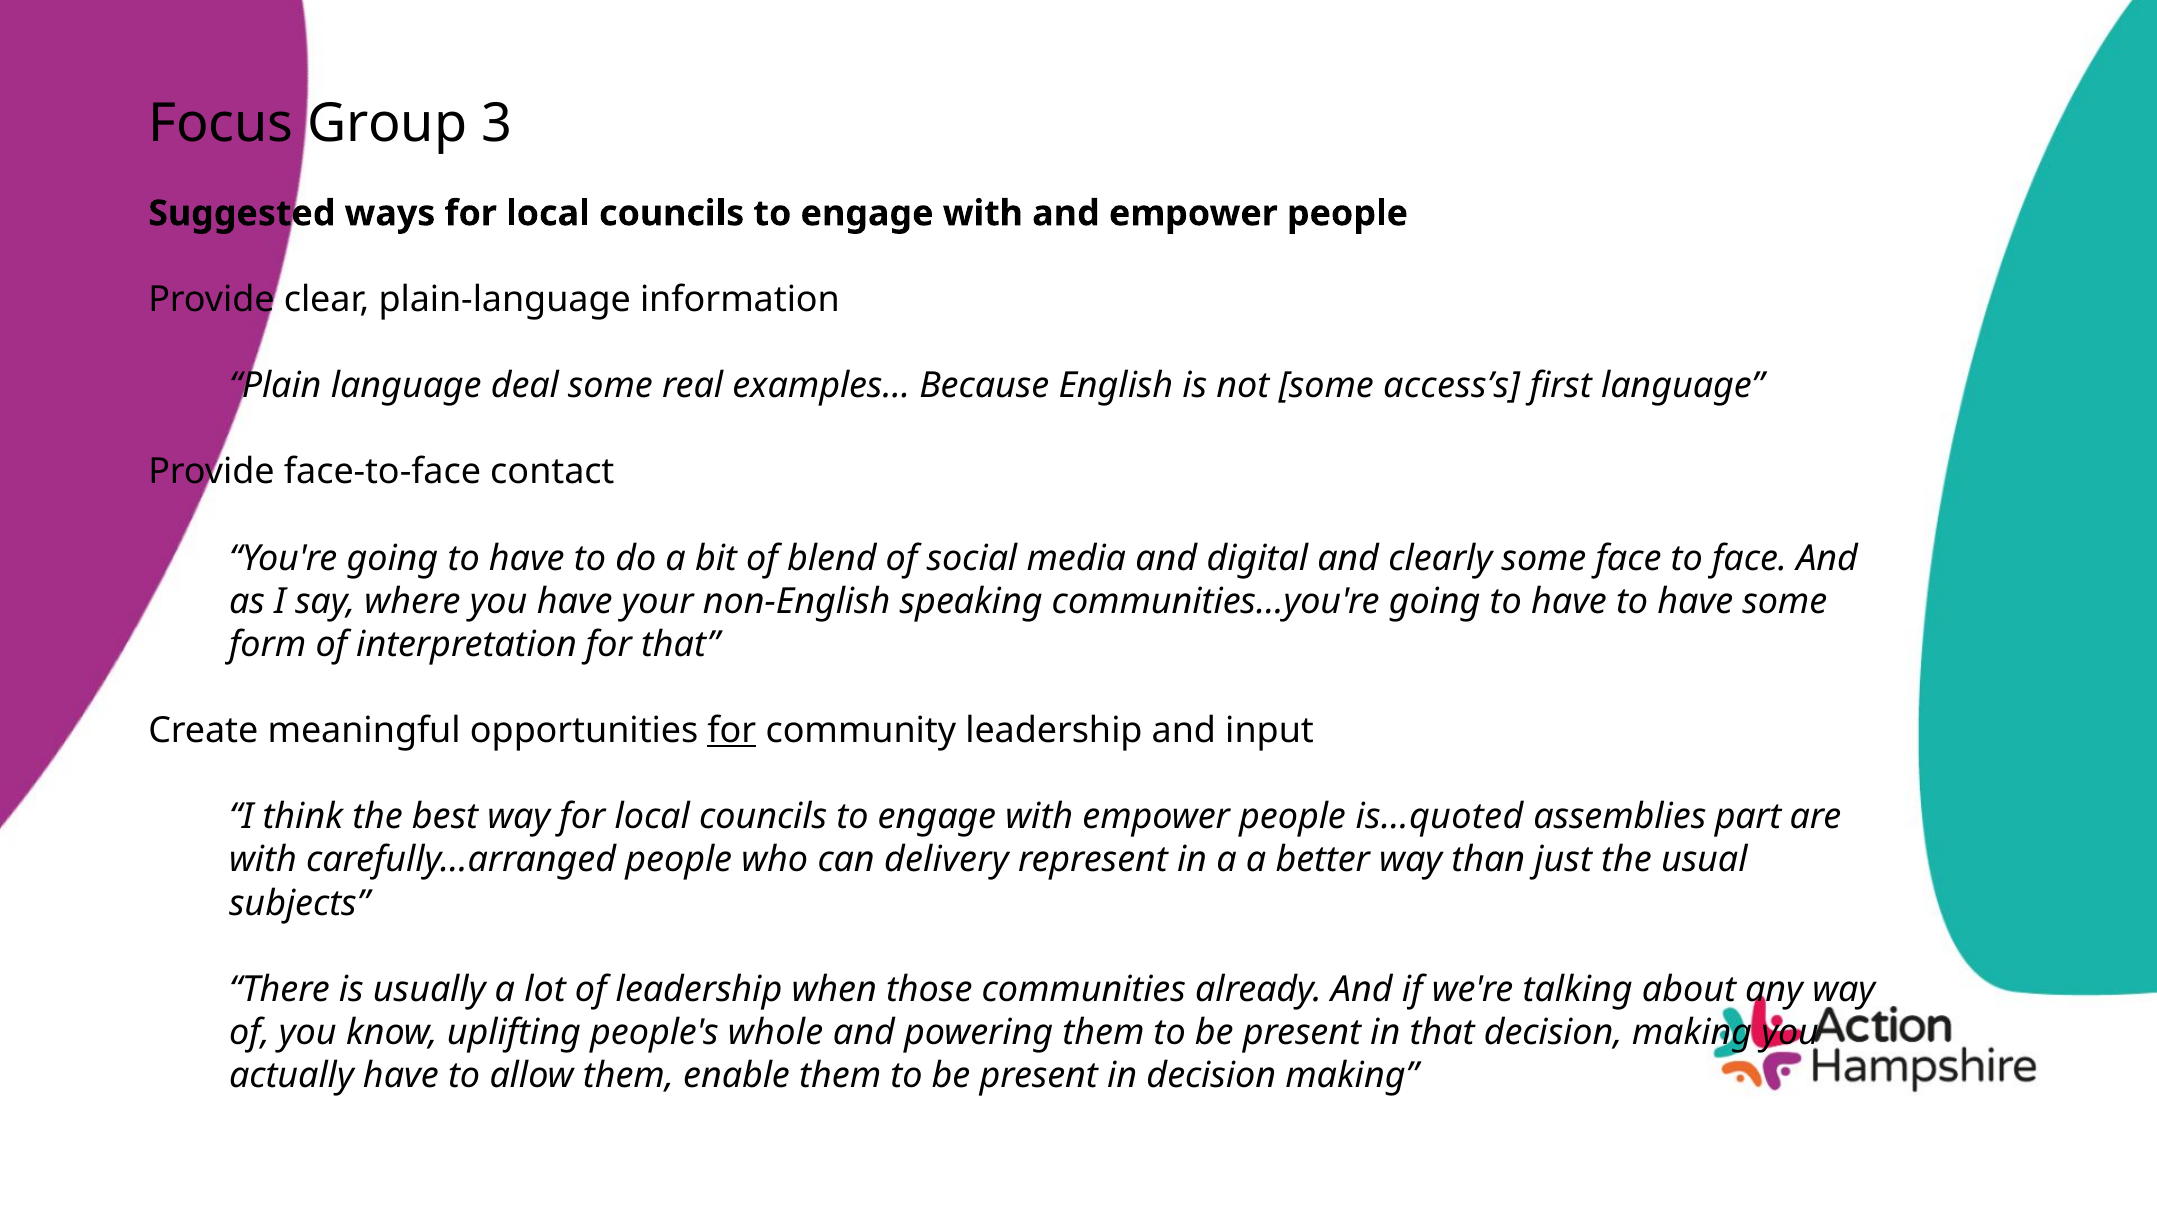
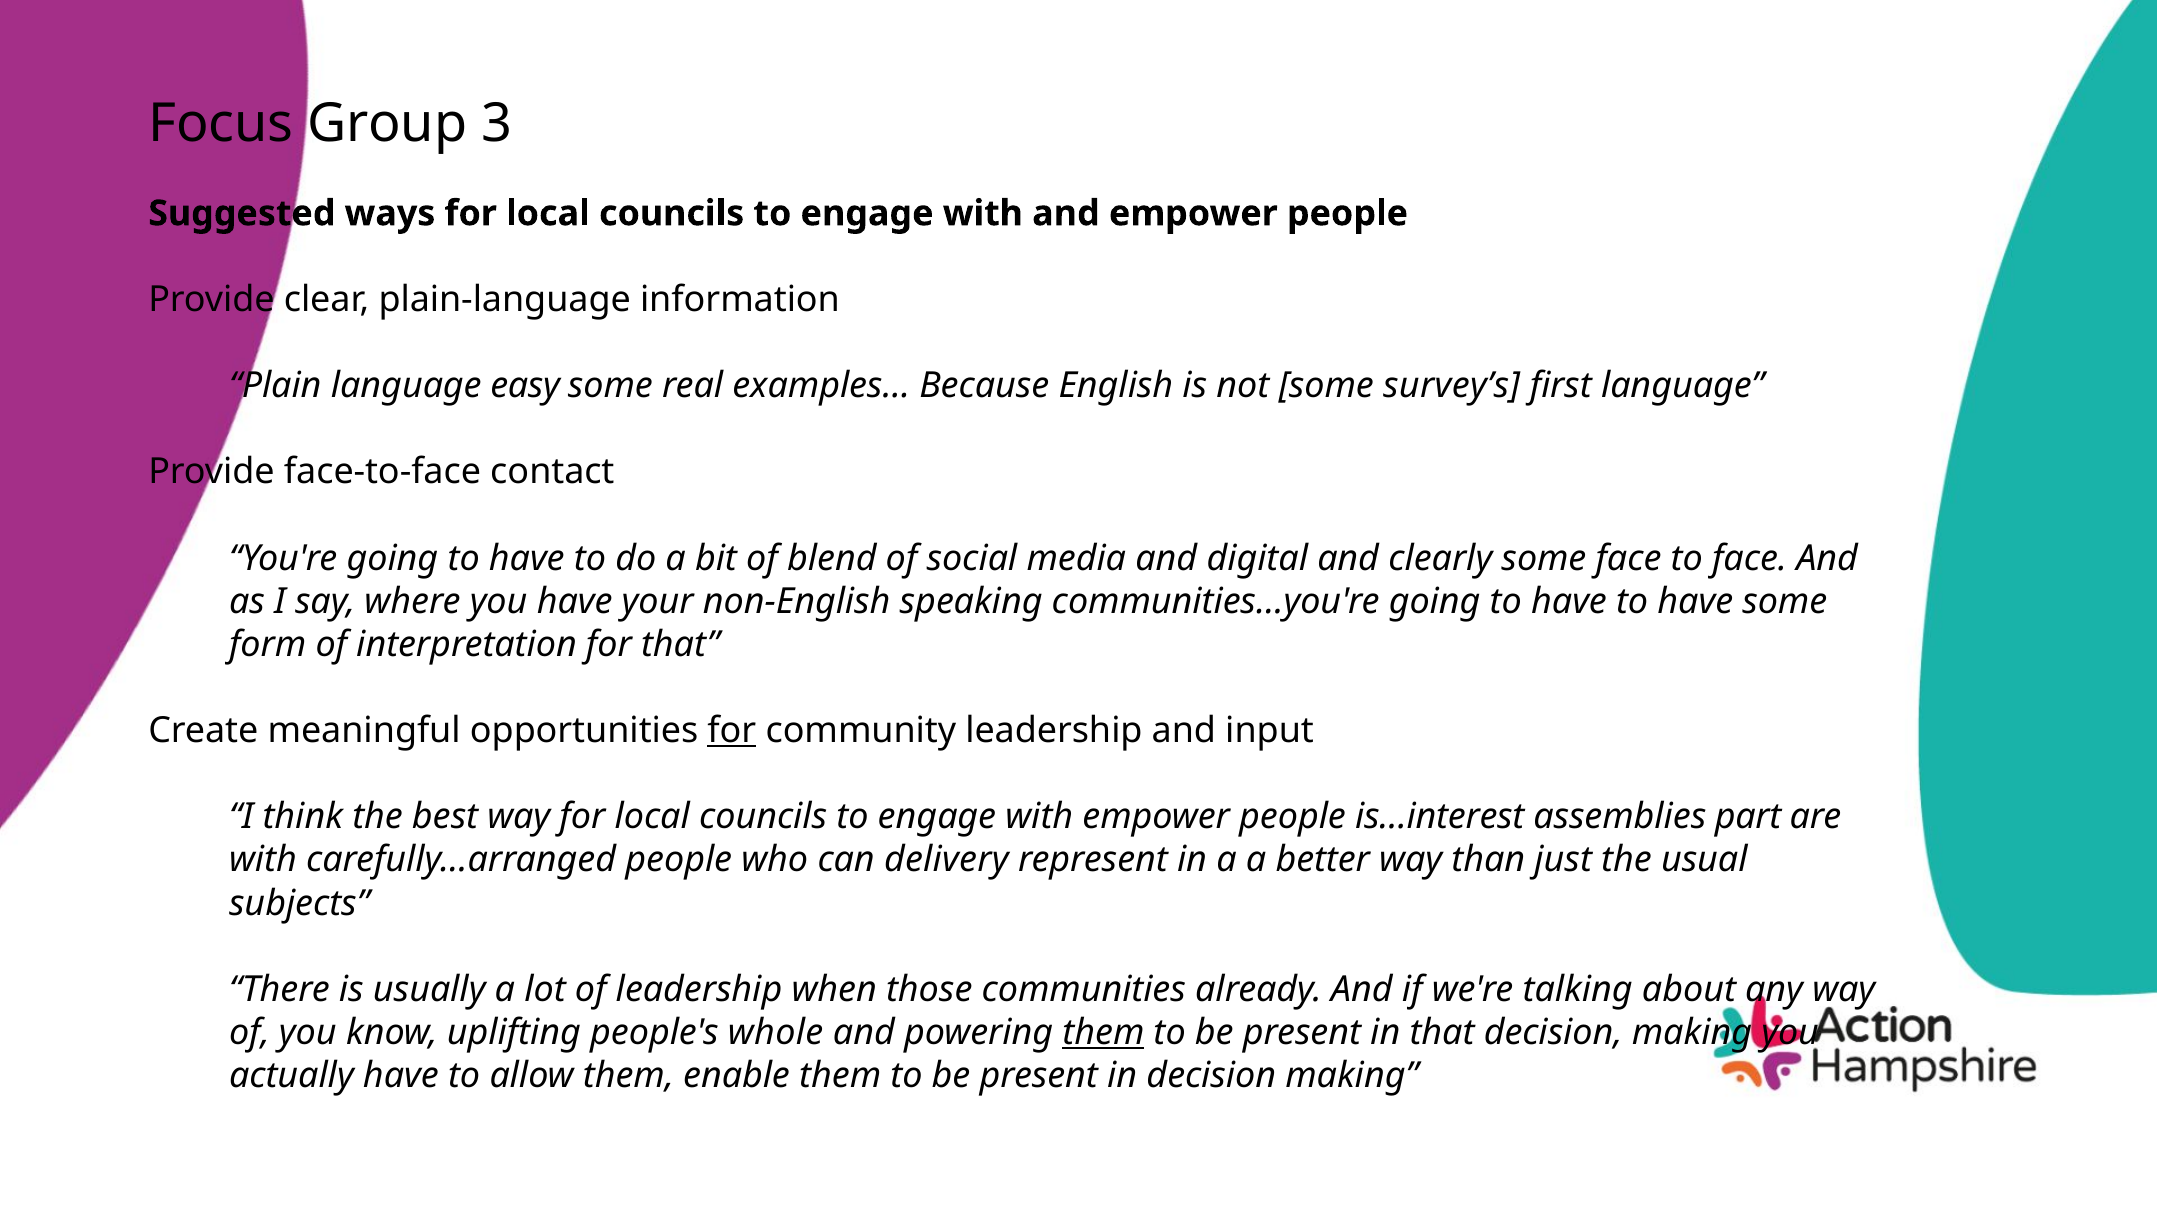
deal: deal -> easy
access’s: access’s -> survey’s
is…quoted: is…quoted -> is…interest
them at (1103, 1033) underline: none -> present
